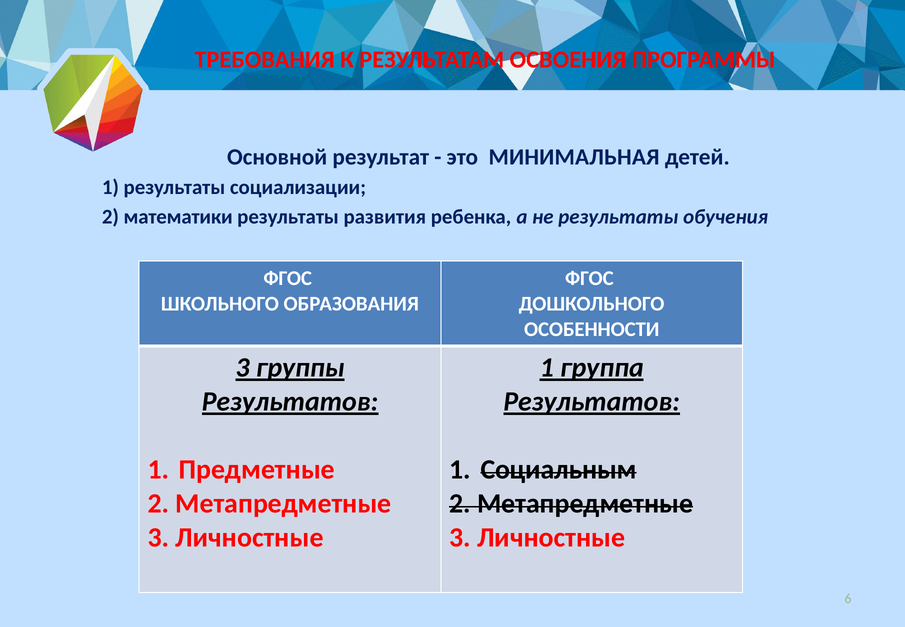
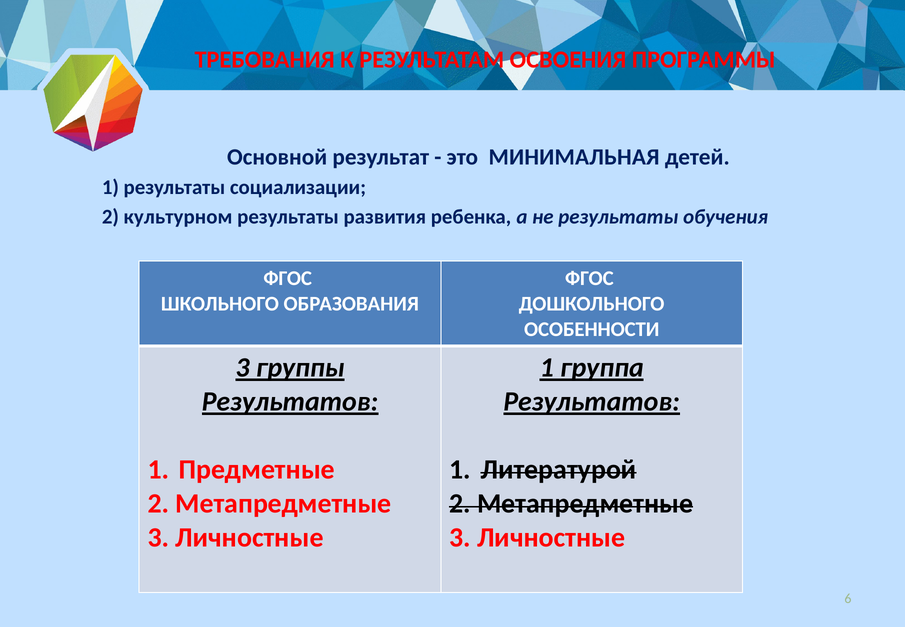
математики: математики -> культурном
Социальным: Социальным -> Литературой
